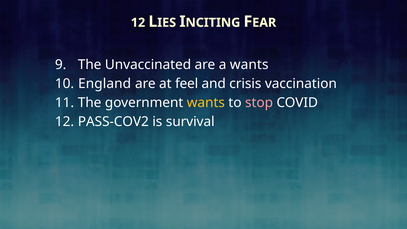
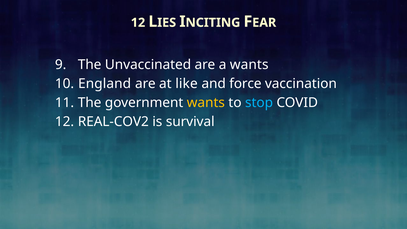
feel: feel -> like
crisis: crisis -> force
stop colour: pink -> light blue
PASS-COV2: PASS-COV2 -> REAL-COV2
